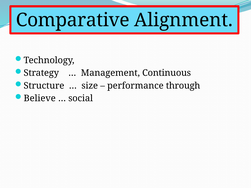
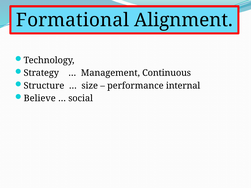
Comparative: Comparative -> Formational
through: through -> internal
